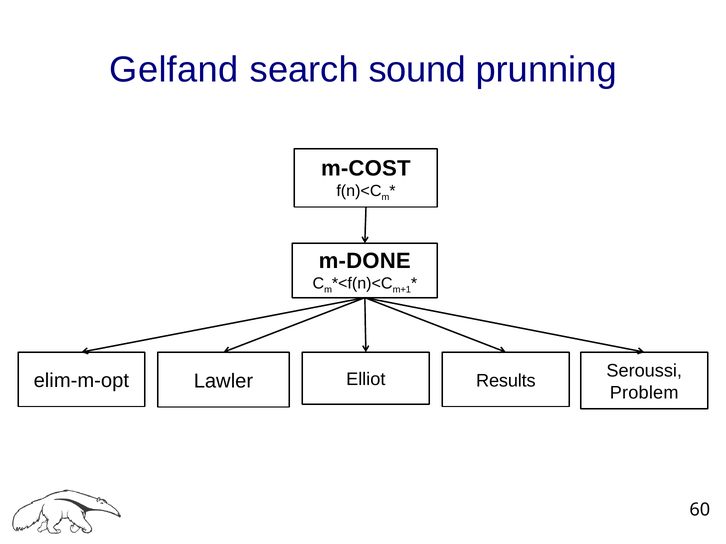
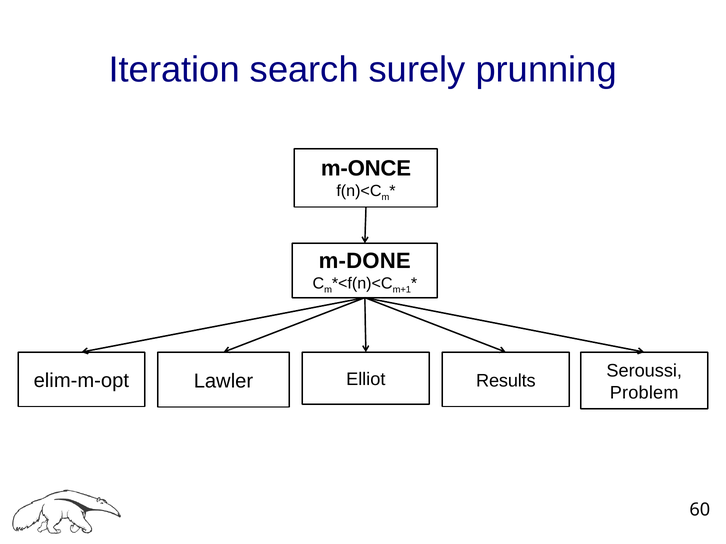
Gelfand: Gelfand -> Iteration
sound: sound -> surely
m-COST: m-COST -> m-ONCE
